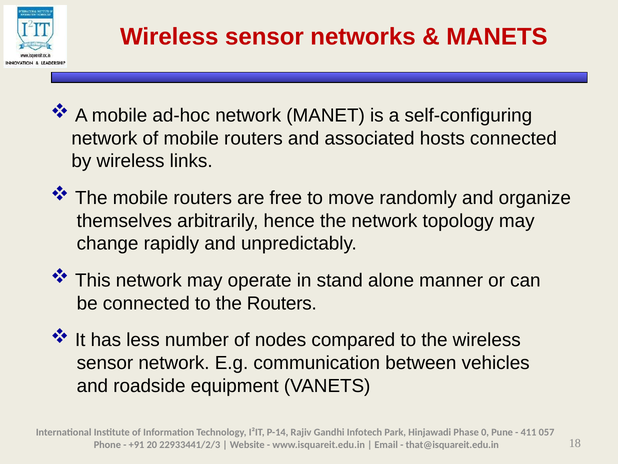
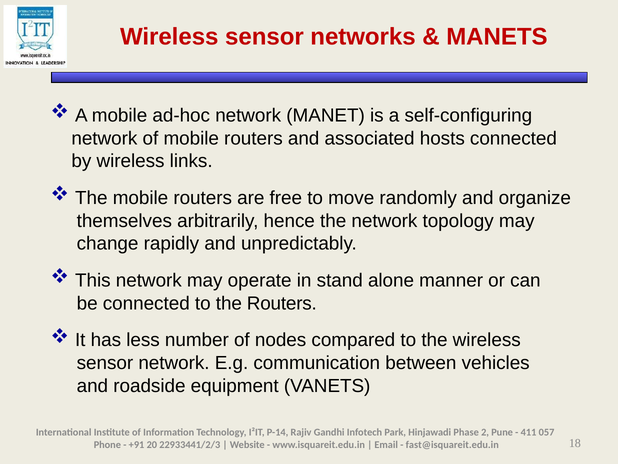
0: 0 -> 2
that@isquareit.edu.in: that@isquareit.edu.in -> fast@isquareit.edu.in
